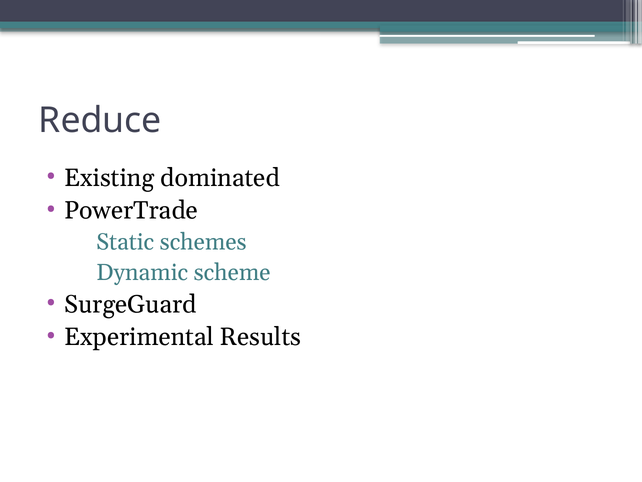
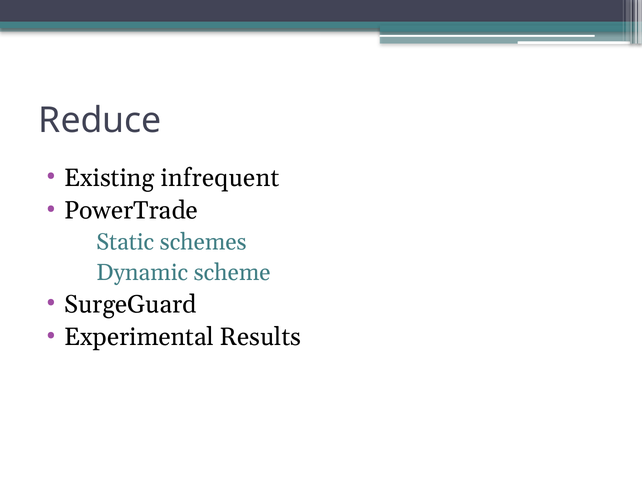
dominated: dominated -> infrequent
